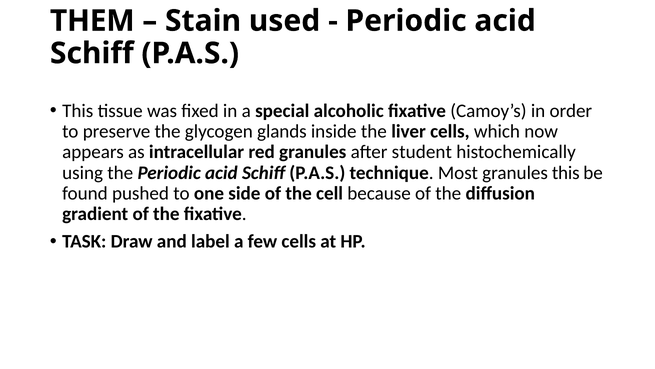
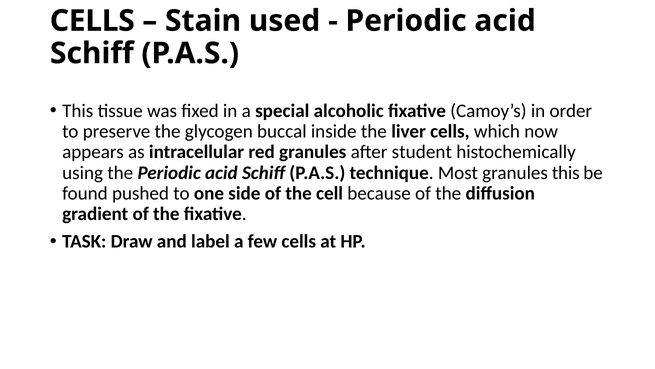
THEM at (92, 21): THEM -> CELLS
glands: glands -> buccal
